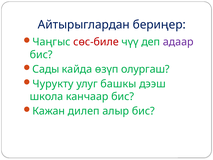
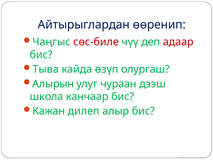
бериңер: бериңер -> өөренип
адаар colour: purple -> red
Сады: Сады -> Тыва
Чурукту: Чурукту -> Алырын
башкы: башкы -> чураан
